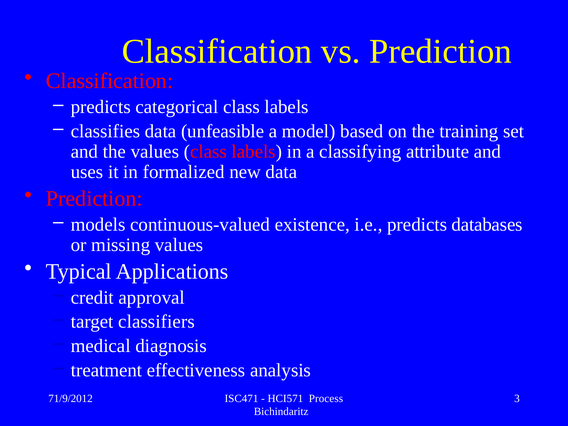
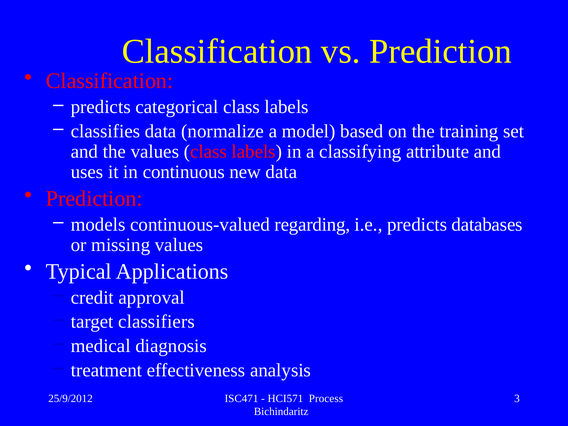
unfeasible: unfeasible -> normalize
formalized: formalized -> continuous
existence: existence -> regarding
71/9/2012: 71/9/2012 -> 25/9/2012
